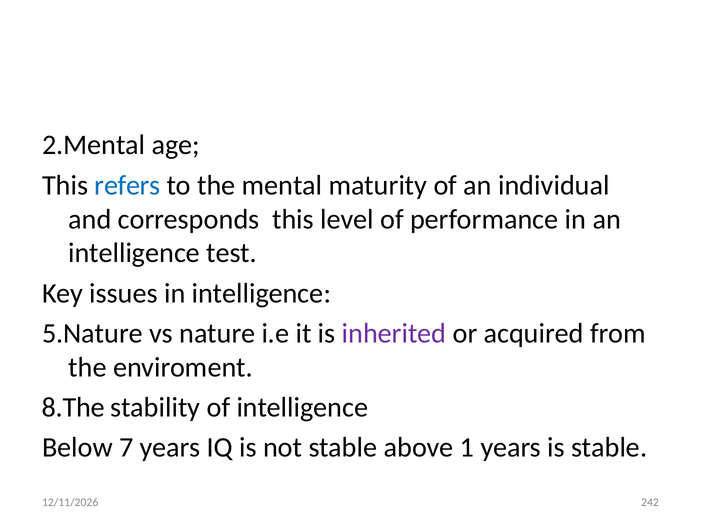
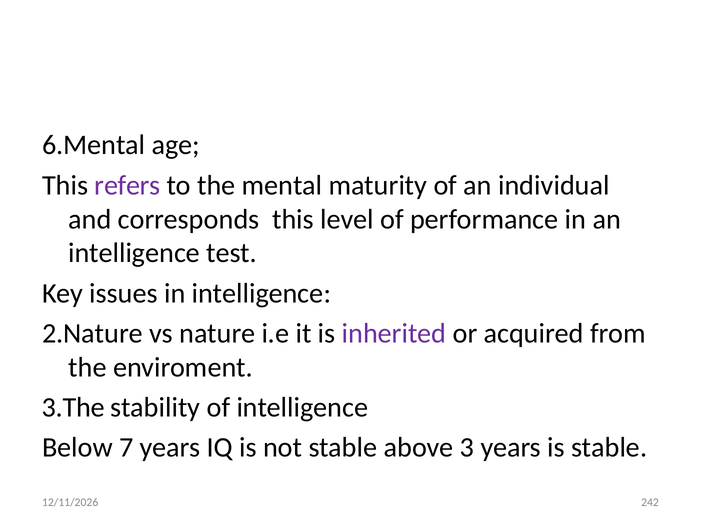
2.Mental: 2.Mental -> 6.Mental
refers colour: blue -> purple
5.Nature: 5.Nature -> 2.Nature
8.The: 8.The -> 3.The
1: 1 -> 3
